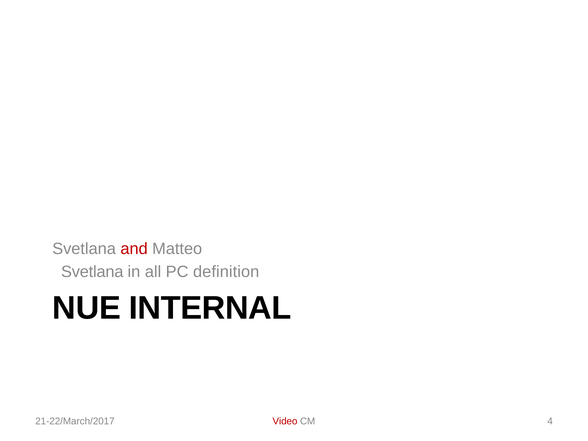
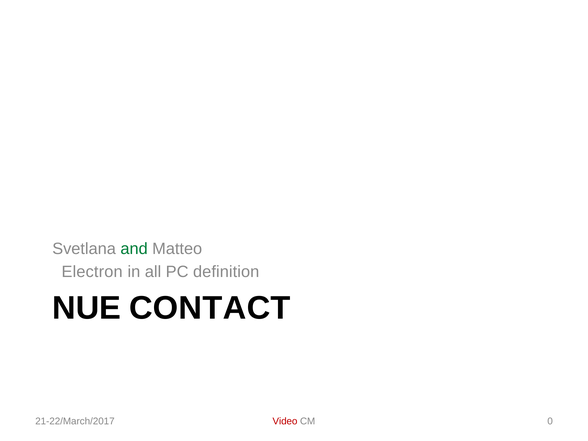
and colour: red -> green
Svetlana at (92, 272): Svetlana -> Electron
INTERNAL: INTERNAL -> CONTACT
4: 4 -> 0
